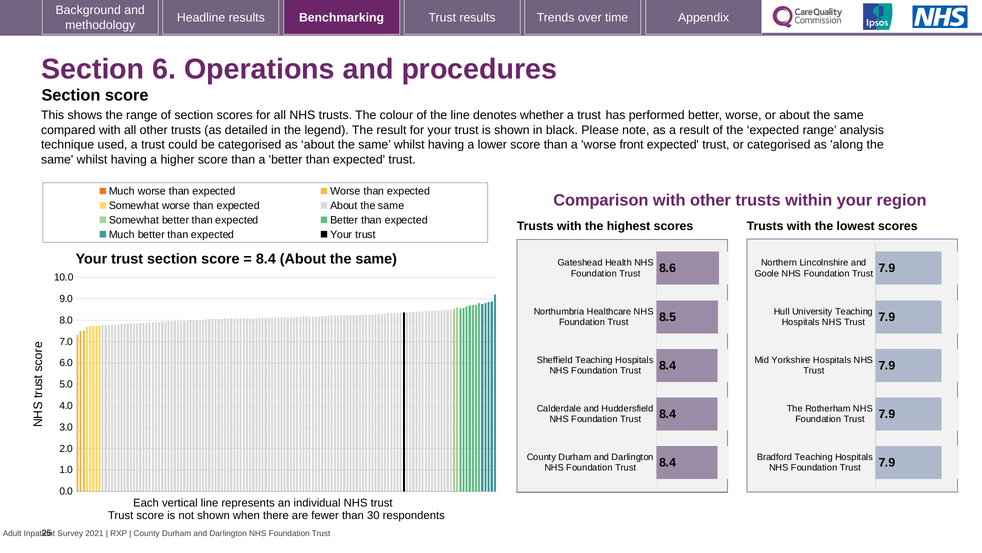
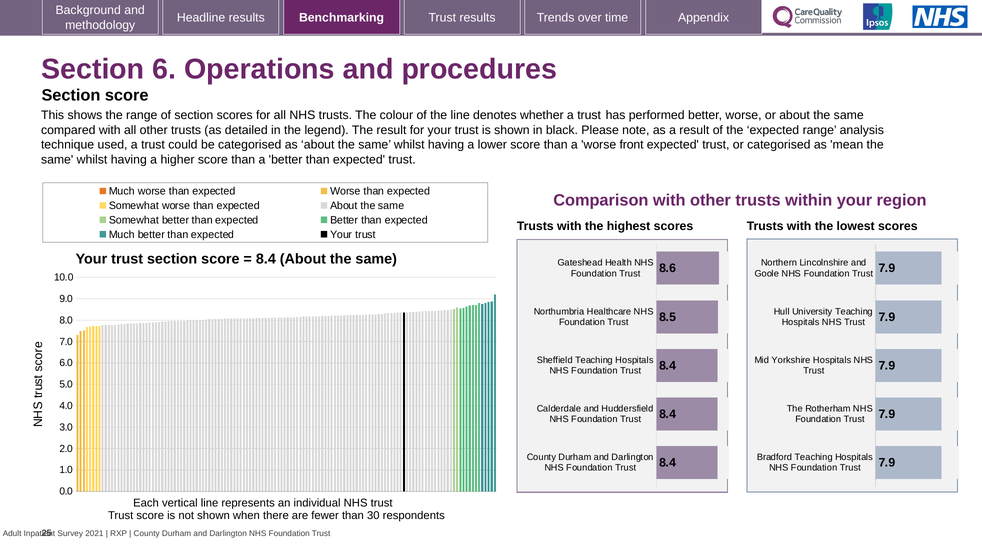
along: along -> mean
